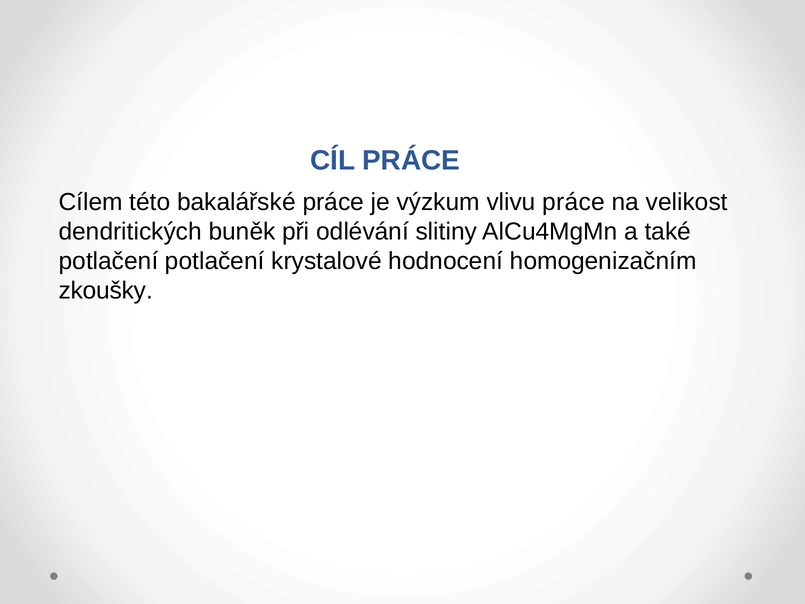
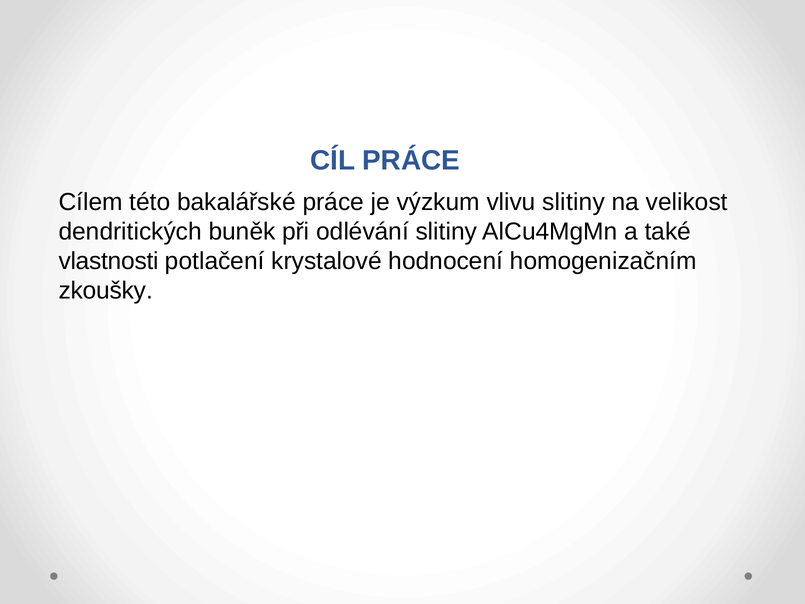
vlivu práce: práce -> slitiny
potlačení at (109, 261): potlačení -> vlastnosti
